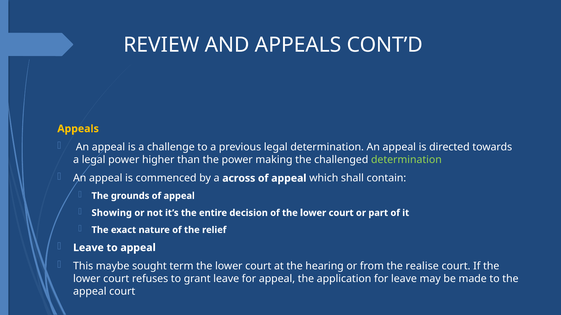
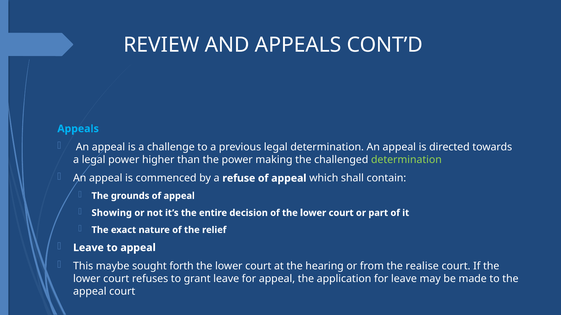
Appeals at (78, 129) colour: yellow -> light blue
across: across -> refuse
term: term -> forth
